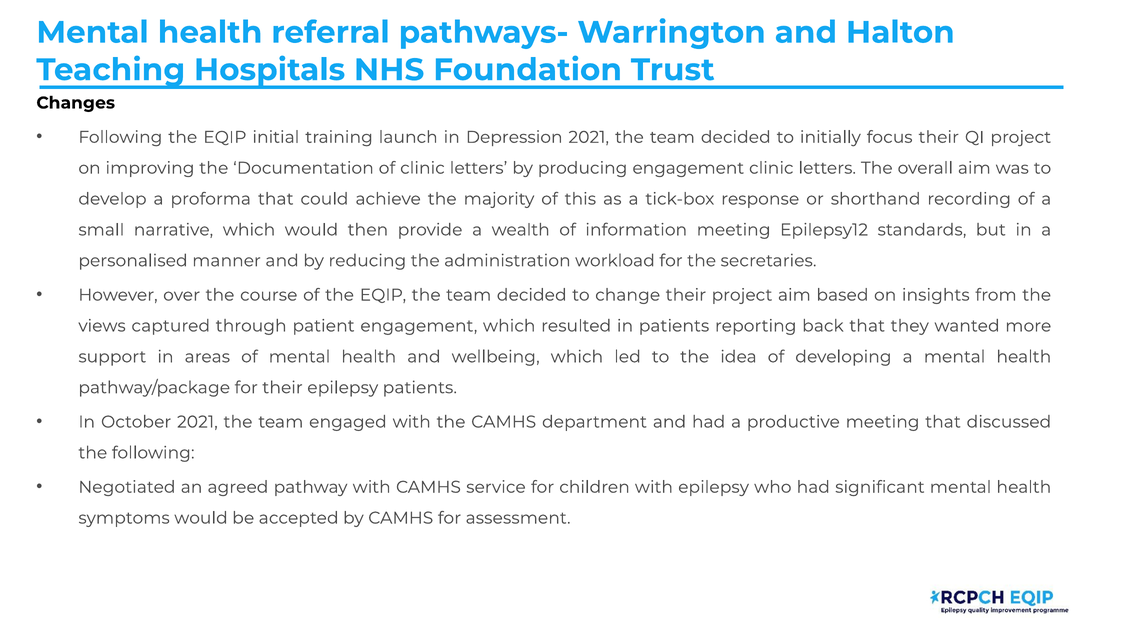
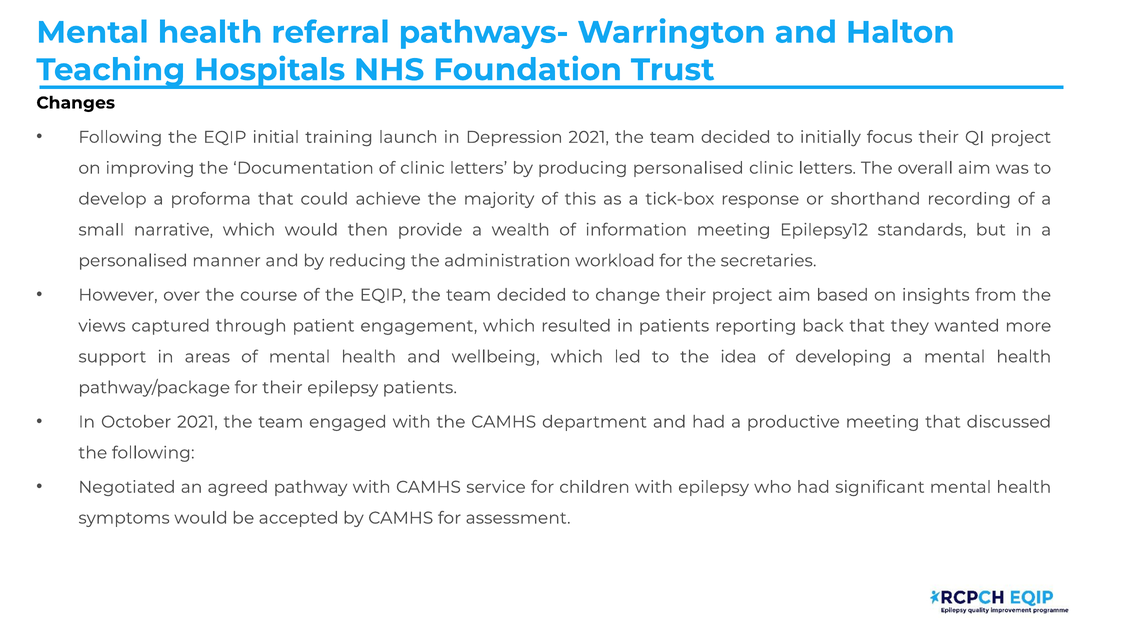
producing engagement: engagement -> personalised
